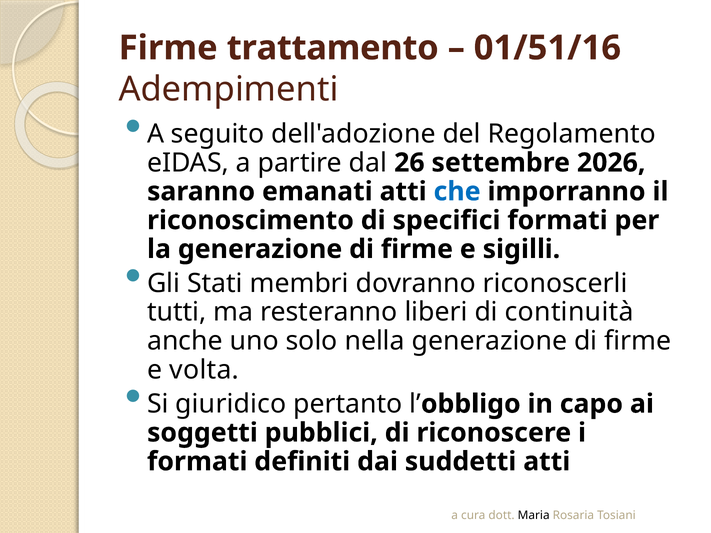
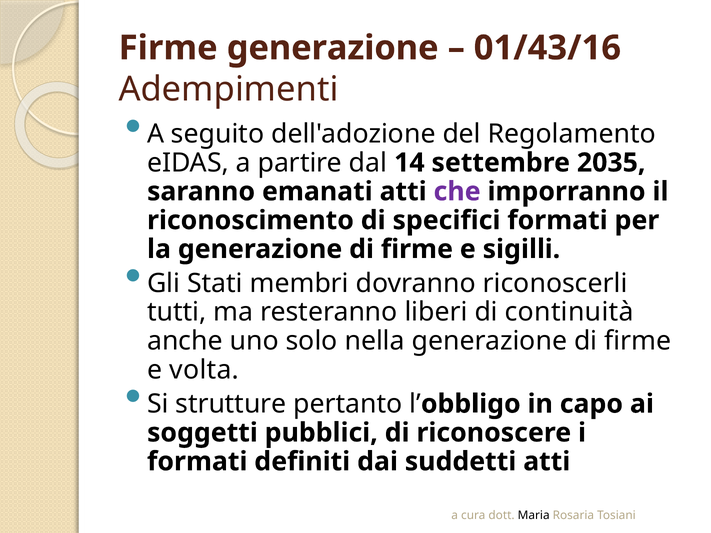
Firme trattamento: trattamento -> generazione
01/51/16: 01/51/16 -> 01/43/16
26: 26 -> 14
2026: 2026 -> 2035
che colour: blue -> purple
giuridico: giuridico -> strutture
